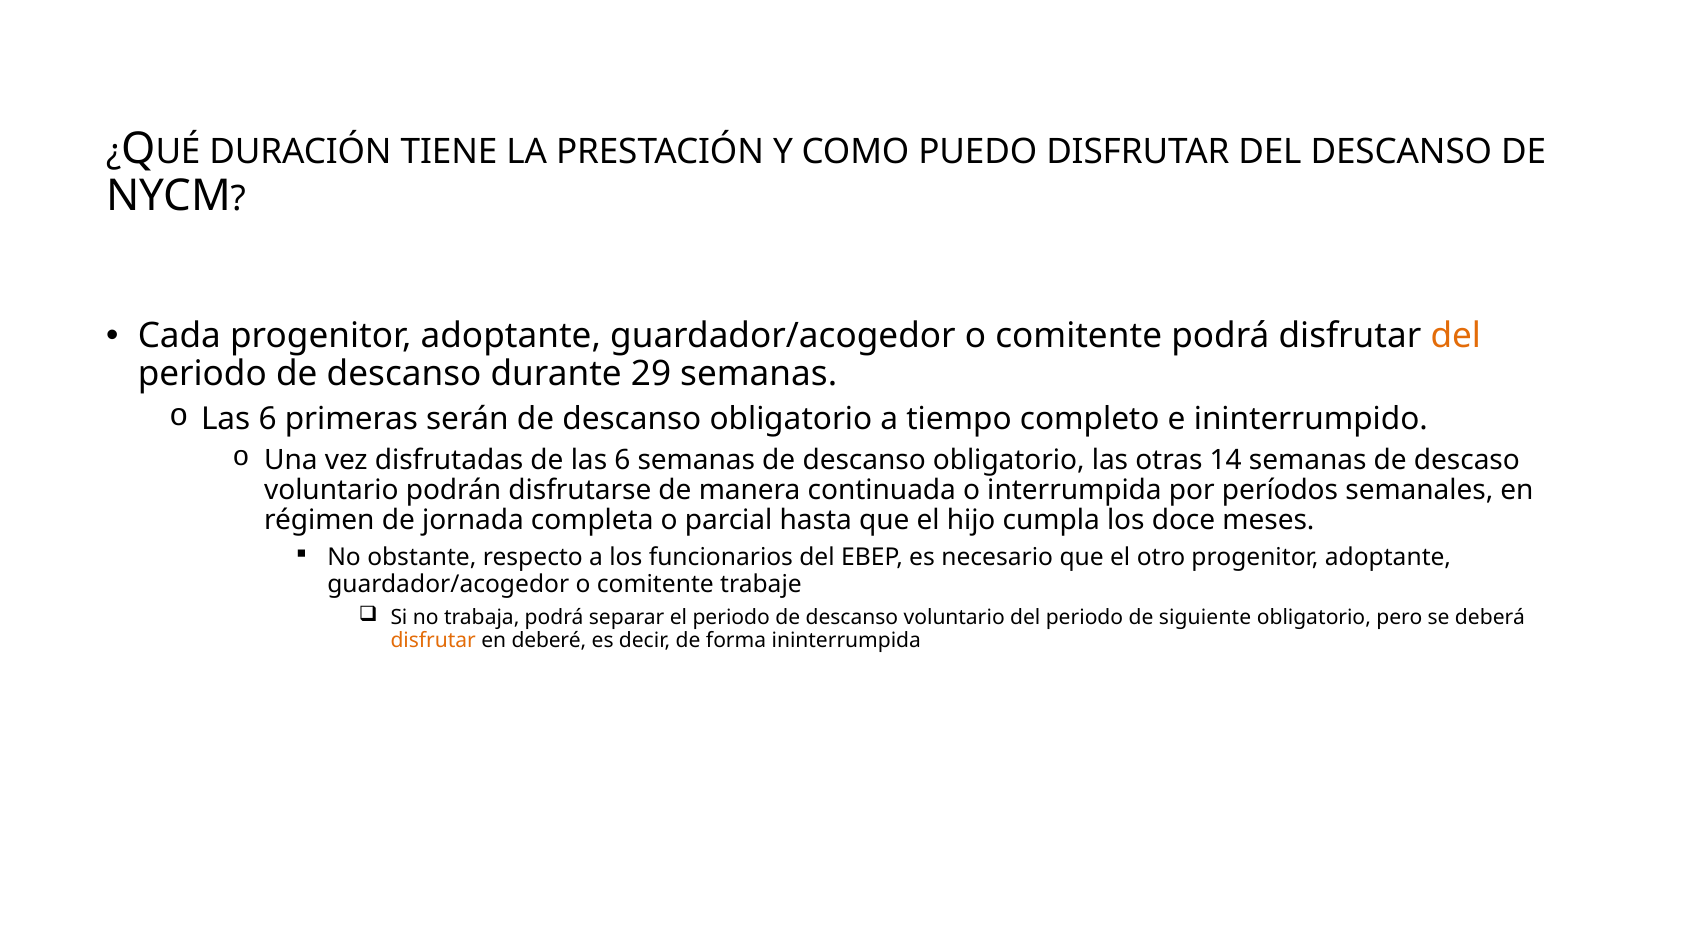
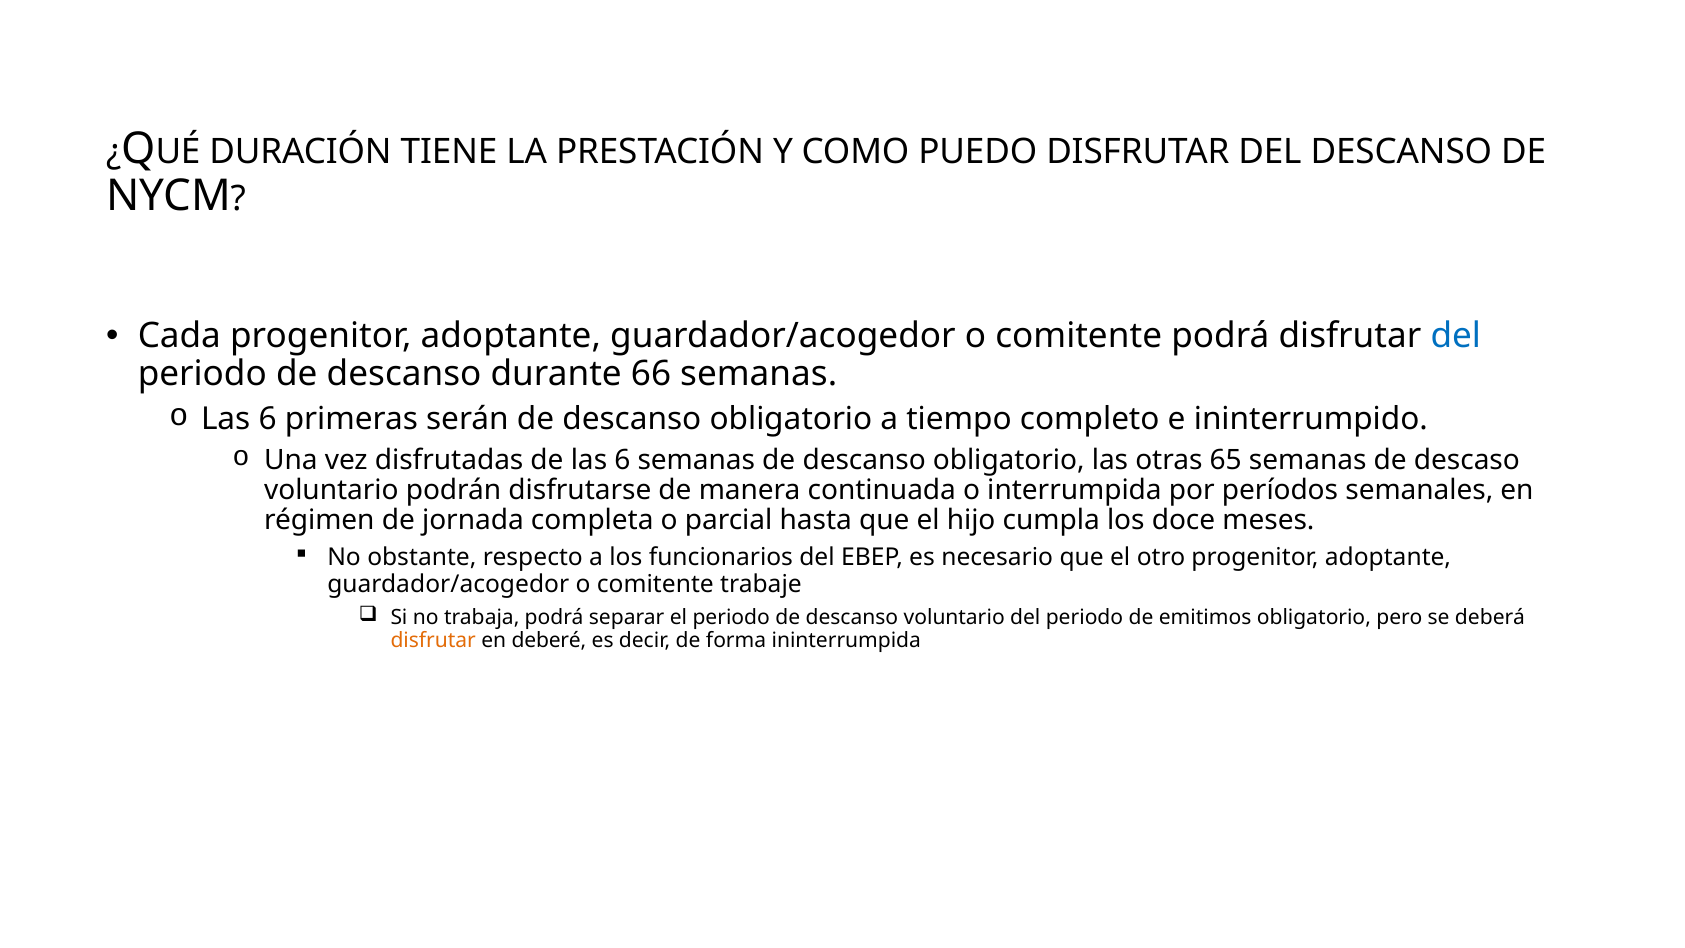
del at (1456, 336) colour: orange -> blue
29: 29 -> 66
14: 14 -> 65
siguiente: siguiente -> emitimos
